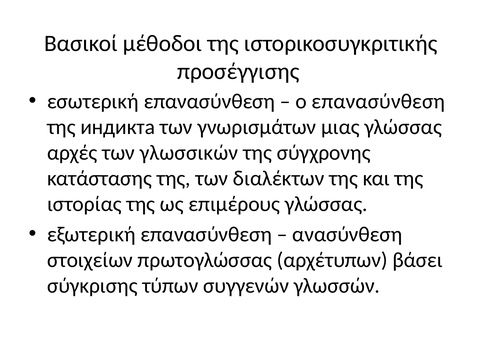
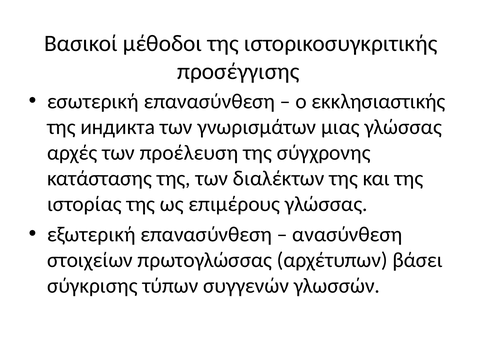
ο επανασύνθεση: επανασύνθεση -> εκκλησιαστικής
γλωσσικών: γλωσσικών -> προέλευση
